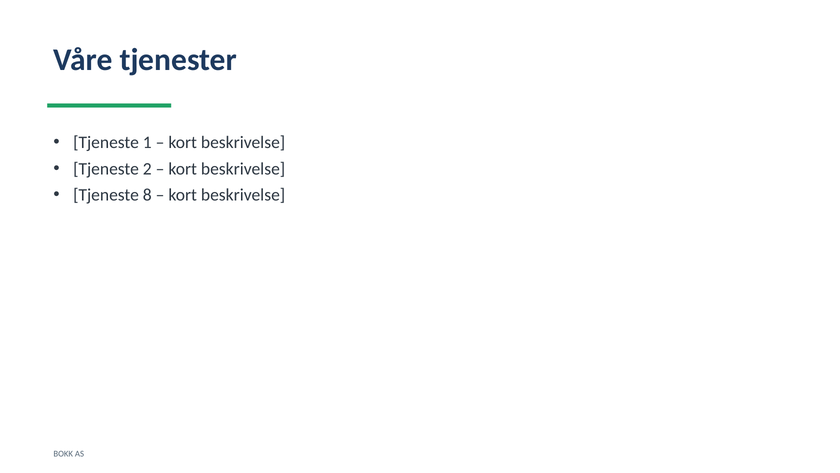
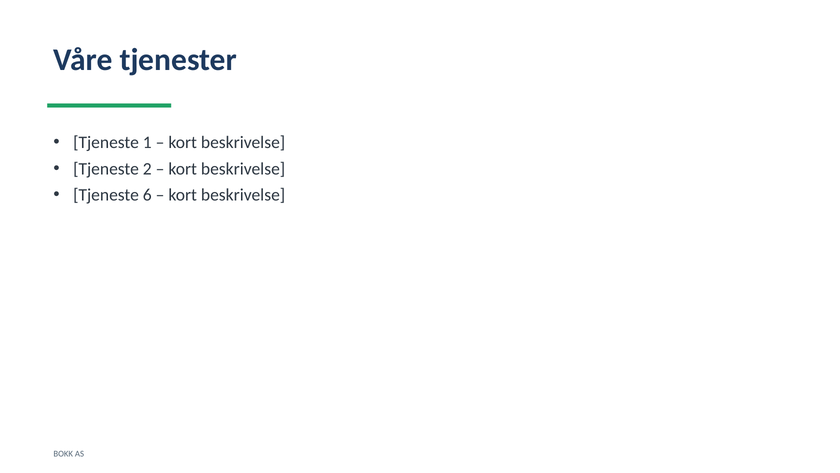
8: 8 -> 6
